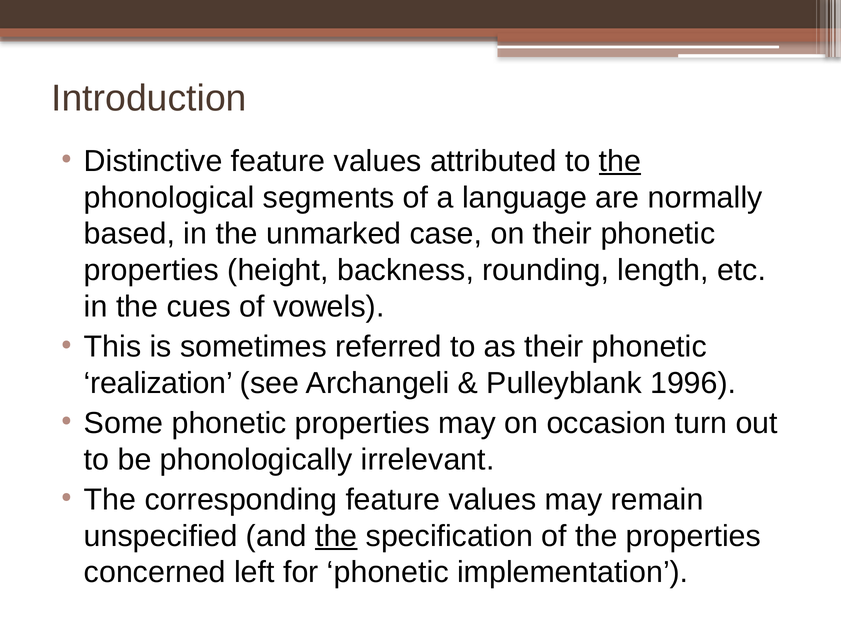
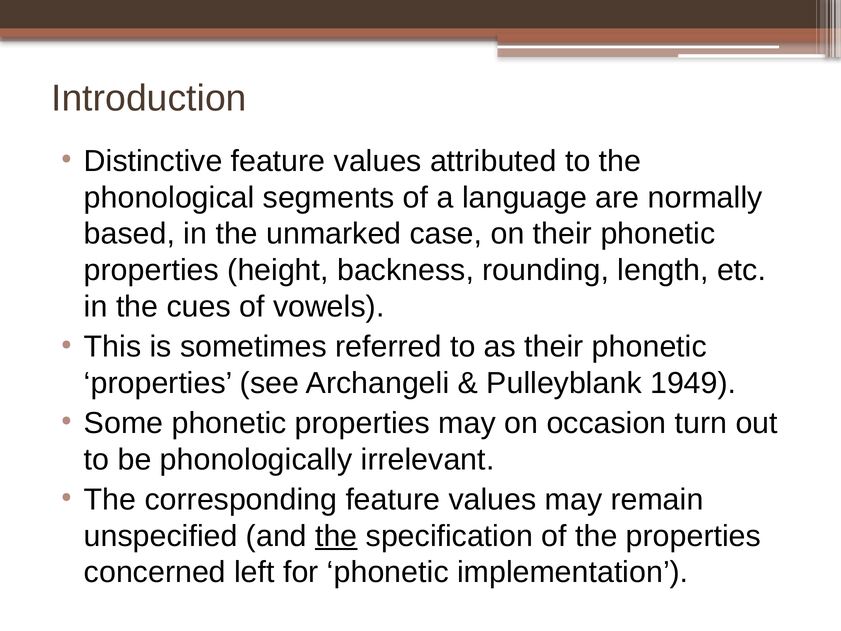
the at (620, 161) underline: present -> none
realization at (158, 383): realization -> properties
1996: 1996 -> 1949
